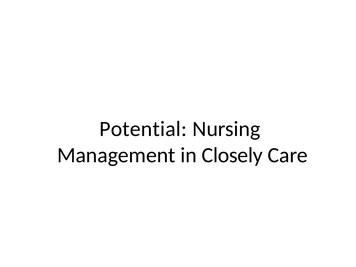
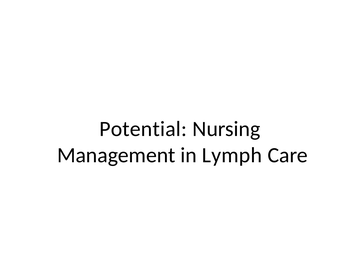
Closely: Closely -> Lymph
